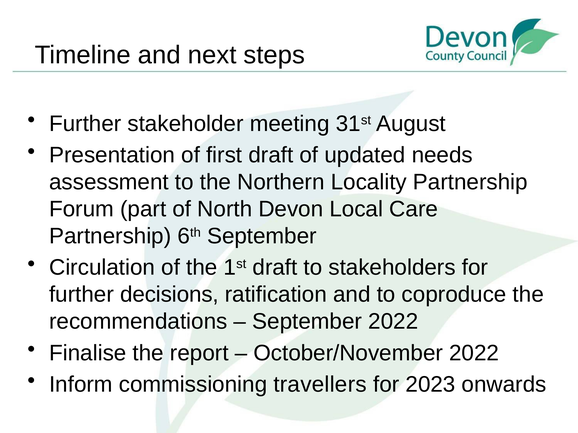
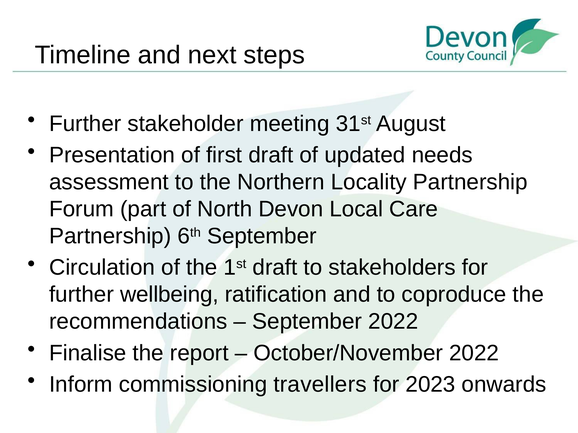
decisions: decisions -> wellbeing
